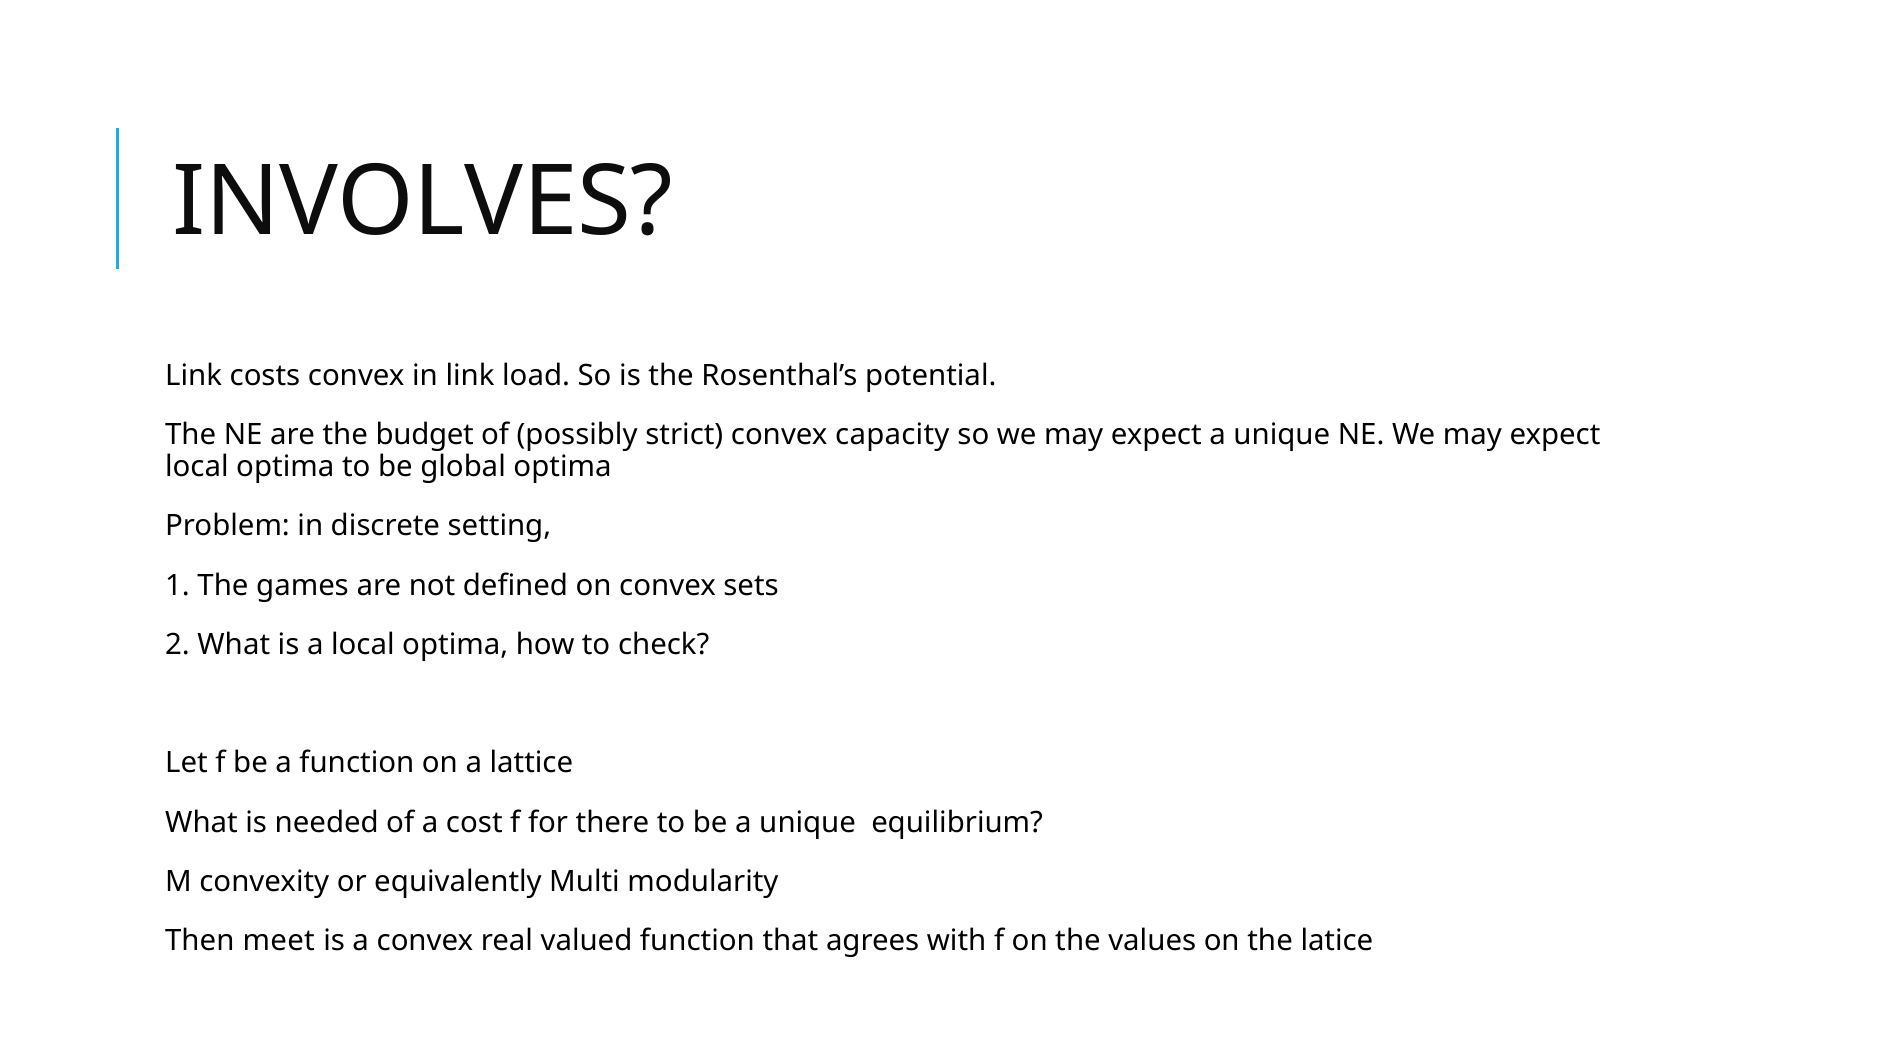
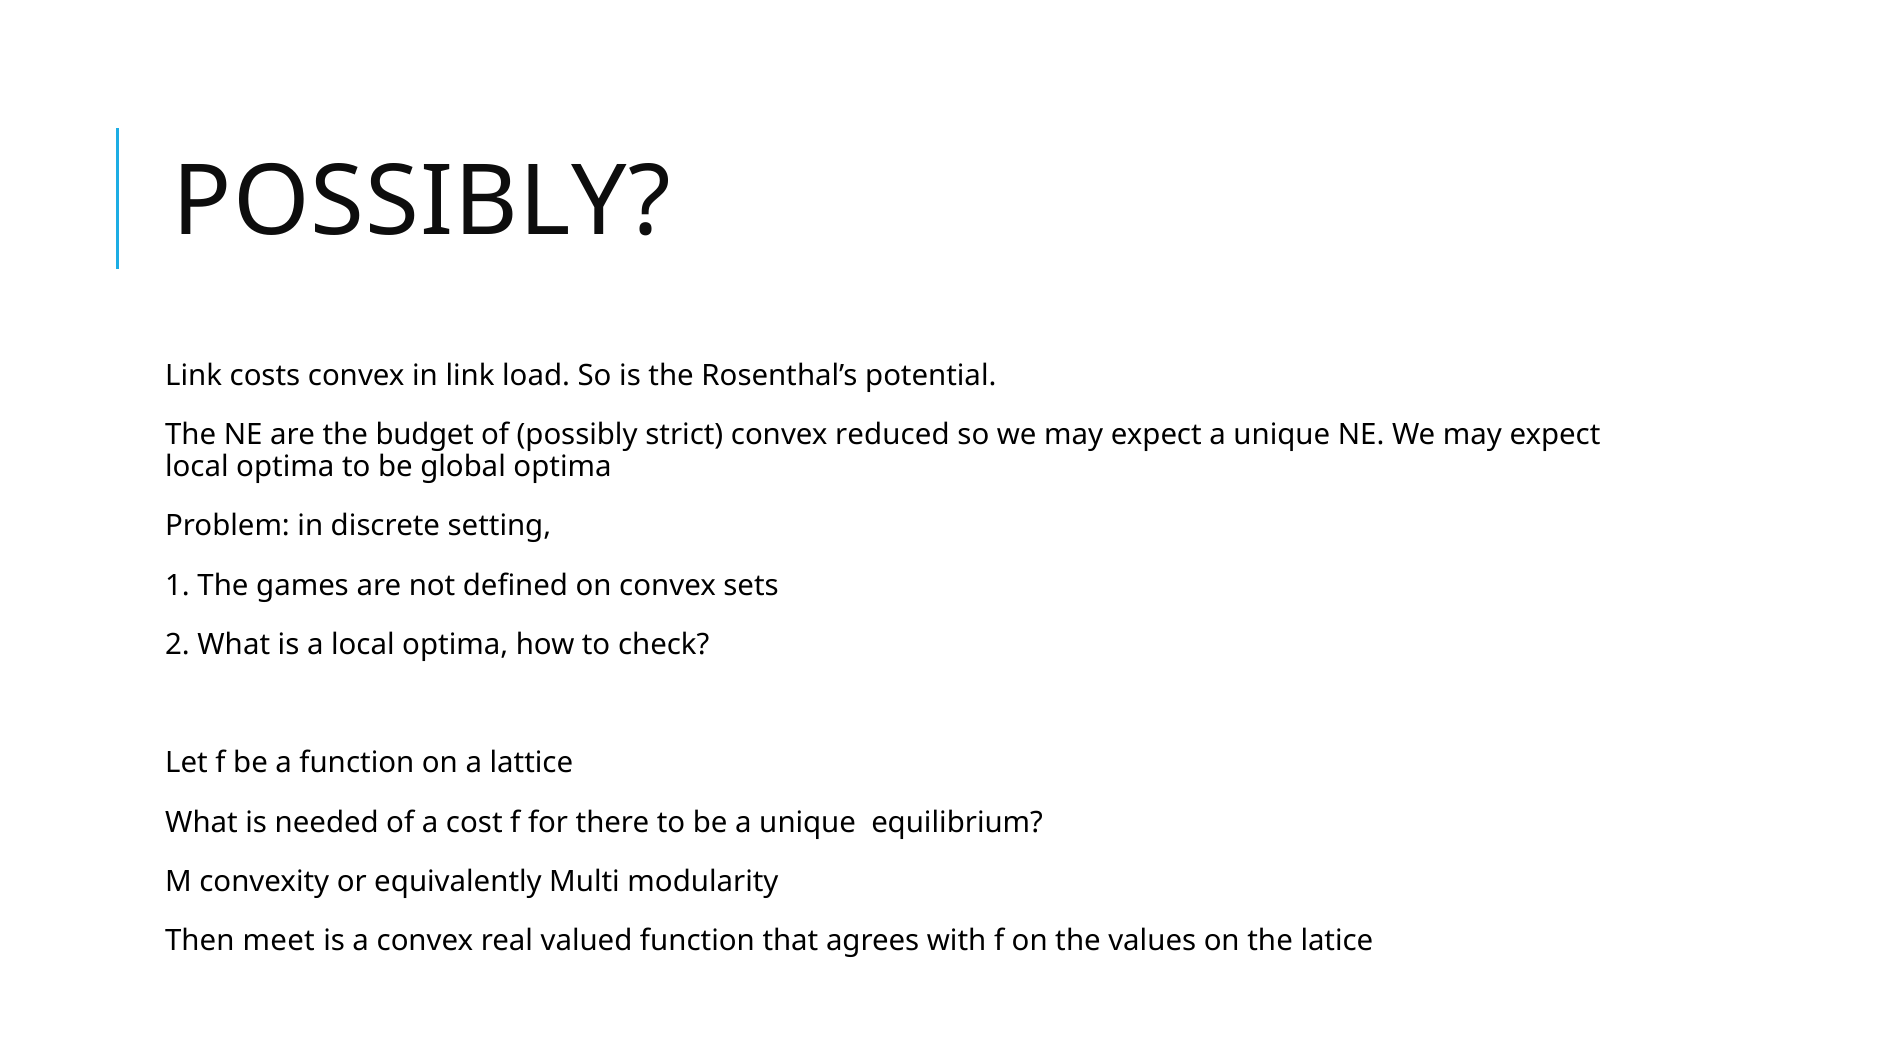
INVOLVES at (423, 202): INVOLVES -> POSSIBLY
capacity: capacity -> reduced
